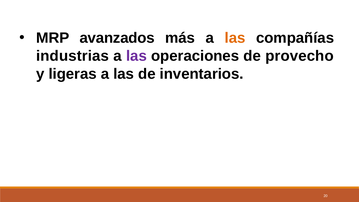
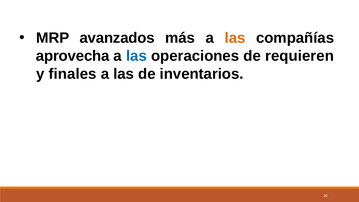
industrias: industrias -> aprovecha
las at (136, 56) colour: purple -> blue
provecho: provecho -> requieren
ligeras: ligeras -> finales
